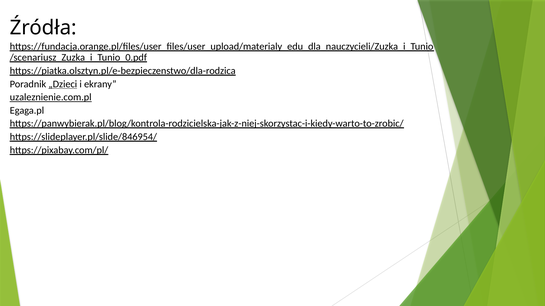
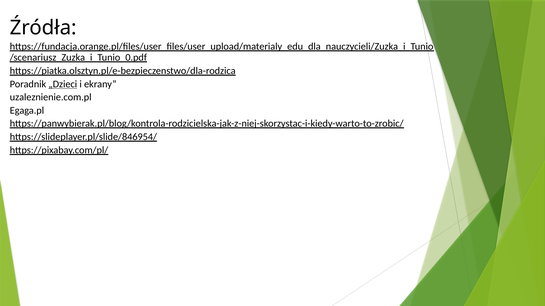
uzaleznienie.com.pl underline: present -> none
